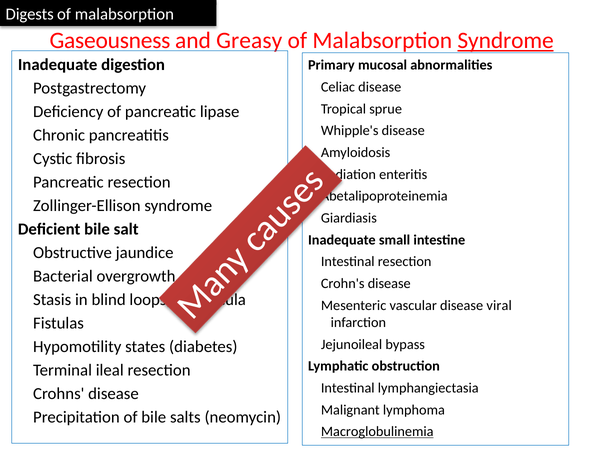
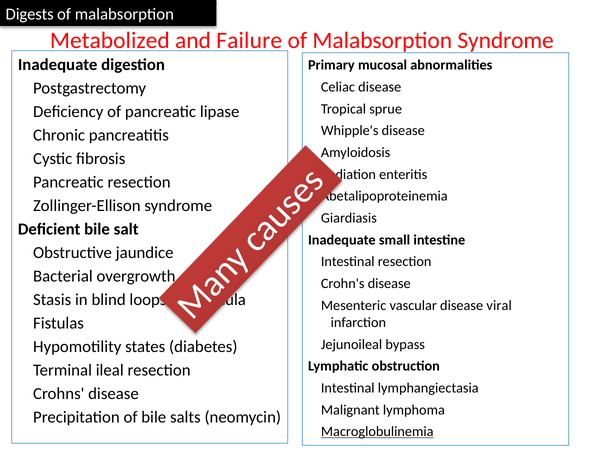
Gaseousness: Gaseousness -> Metabolized
Greasy: Greasy -> Failure
Syndrome at (506, 41) underline: present -> none
